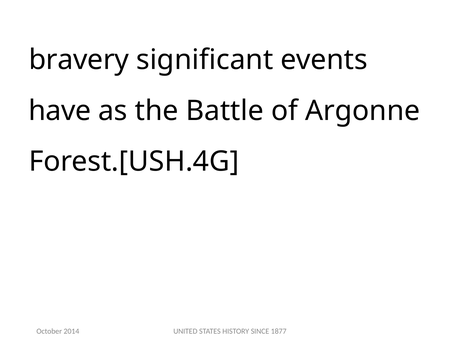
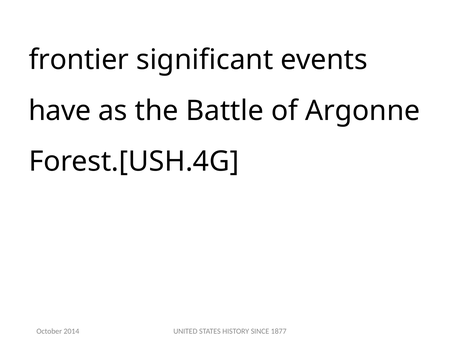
bravery: bravery -> frontier
